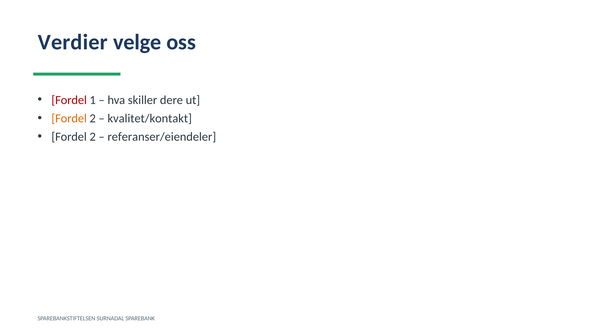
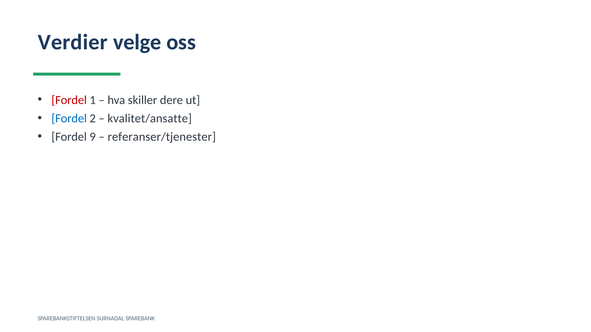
Fordel at (69, 119) colour: orange -> blue
kvalitet/kontakt: kvalitet/kontakt -> kvalitet/ansatte
2 at (93, 137): 2 -> 9
referanser/eiendeler: referanser/eiendeler -> referanser/tjenester
